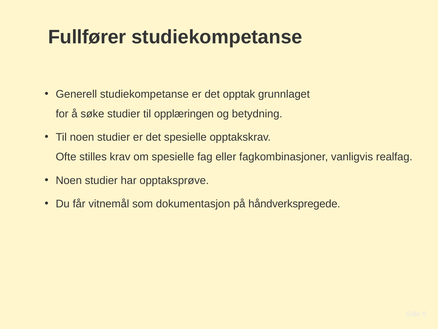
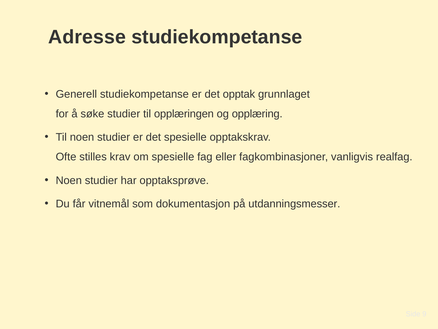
Fullfører: Fullfører -> Adresse
betydning: betydning -> opplæring
håndverkspregede: håndverkspregede -> utdanningsmesser
